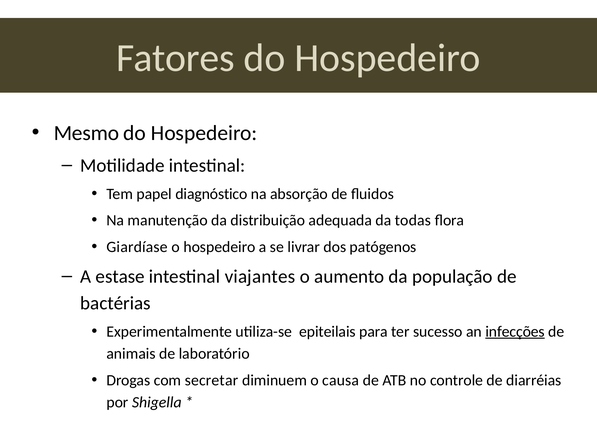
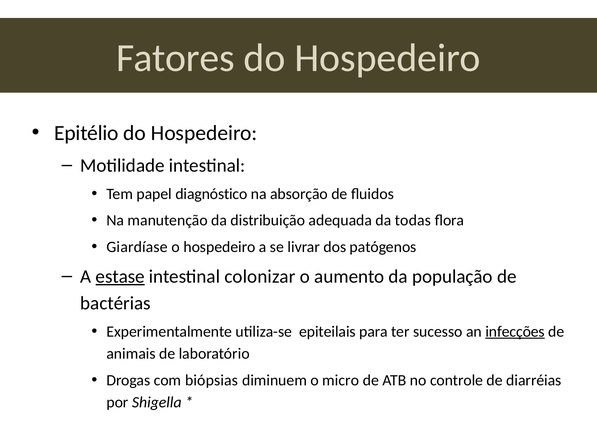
Mesmo: Mesmo -> Epitélio
estase underline: none -> present
viajantes: viajantes -> colonizar
secretar: secretar -> biópsias
causa: causa -> micro
